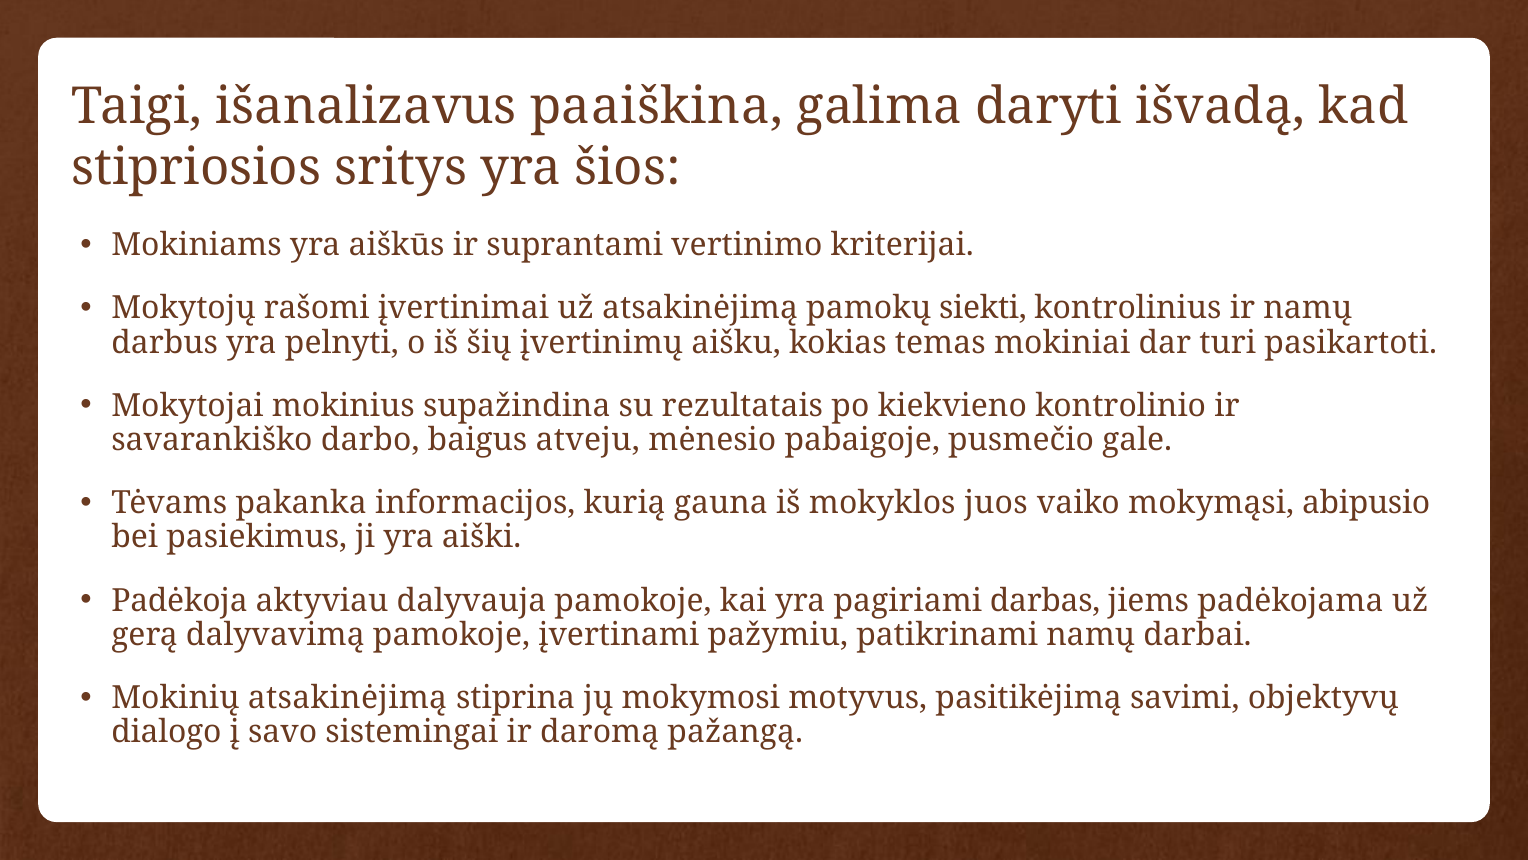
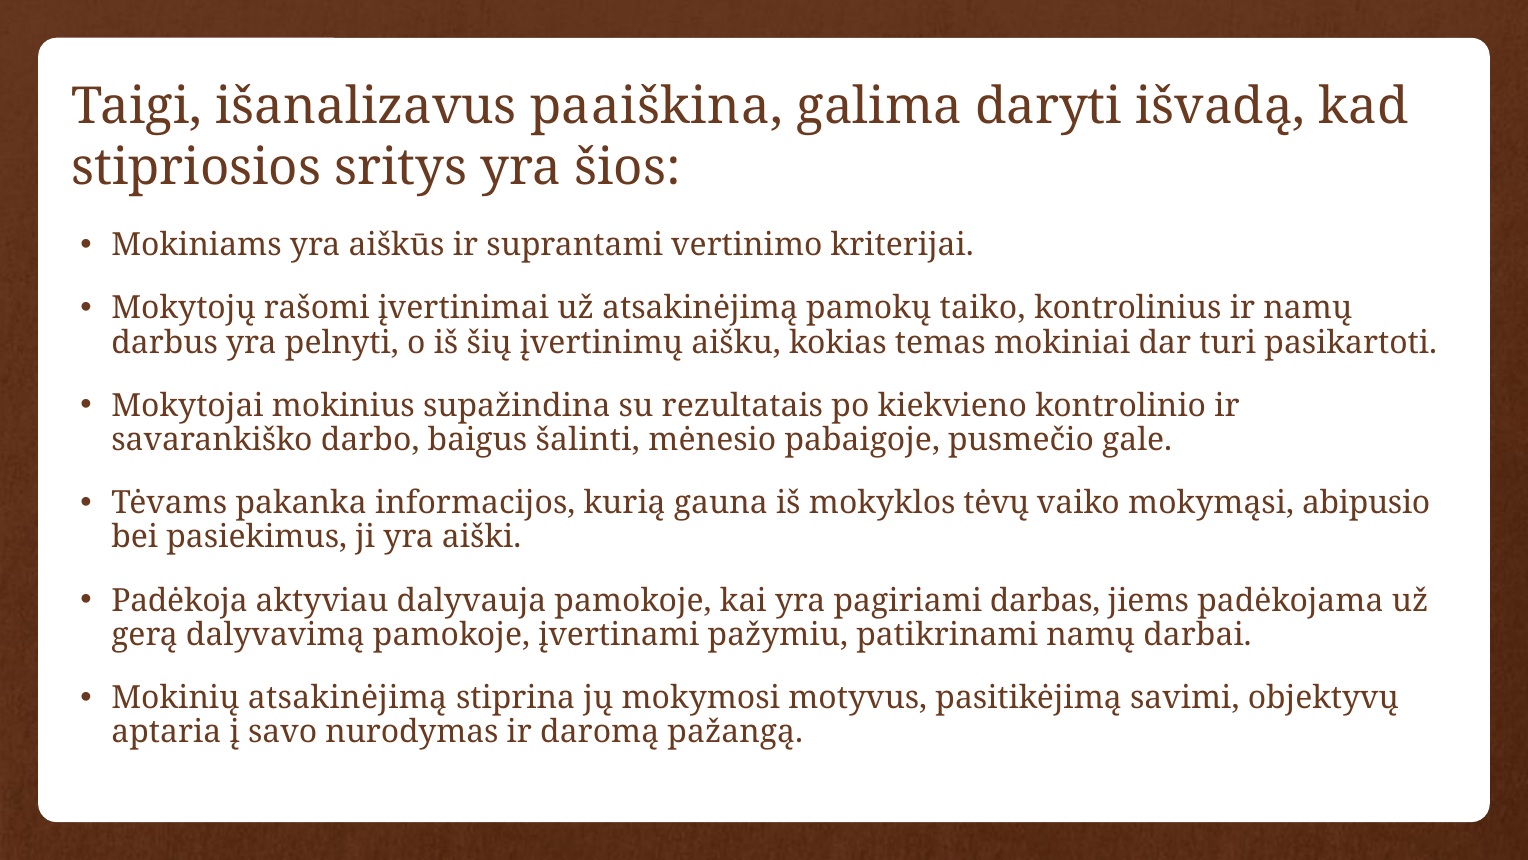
siekti: siekti -> taiko
atveju: atveju -> šalinti
juos: juos -> tėvų
dialogo: dialogo -> aptaria
sistemingai: sistemingai -> nurodymas
